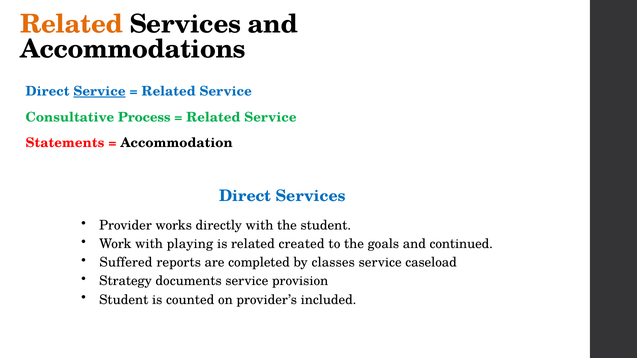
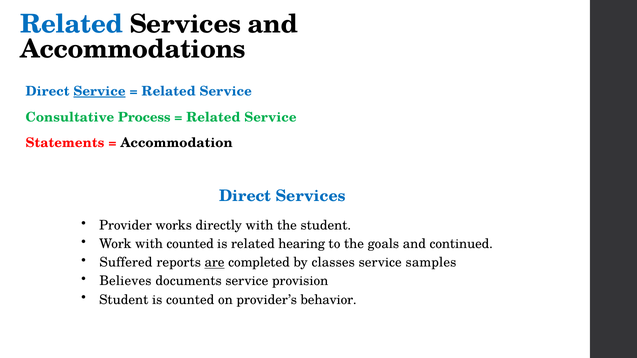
Related at (72, 24) colour: orange -> blue
with playing: playing -> counted
created: created -> hearing
are underline: none -> present
caseload: caseload -> samples
Strategy: Strategy -> Believes
included: included -> behavior
